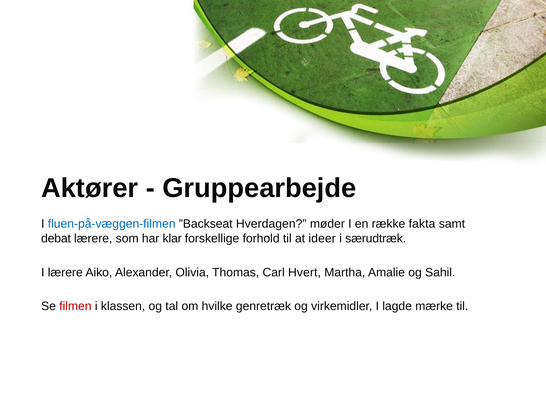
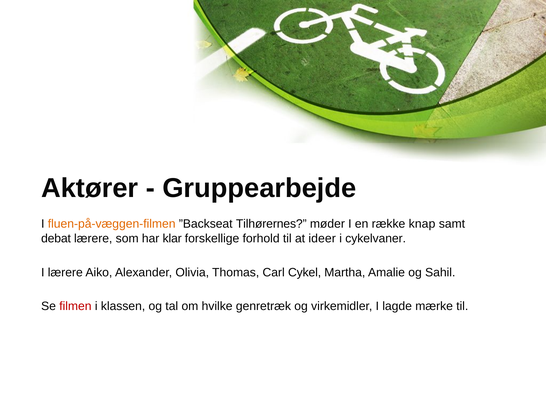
fluen-på-væggen-filmen colour: blue -> orange
Hverdagen: Hverdagen -> Tilhørernes
fakta: fakta -> knap
særudtræk: særudtræk -> cykelvaner
Hvert: Hvert -> Cykel
